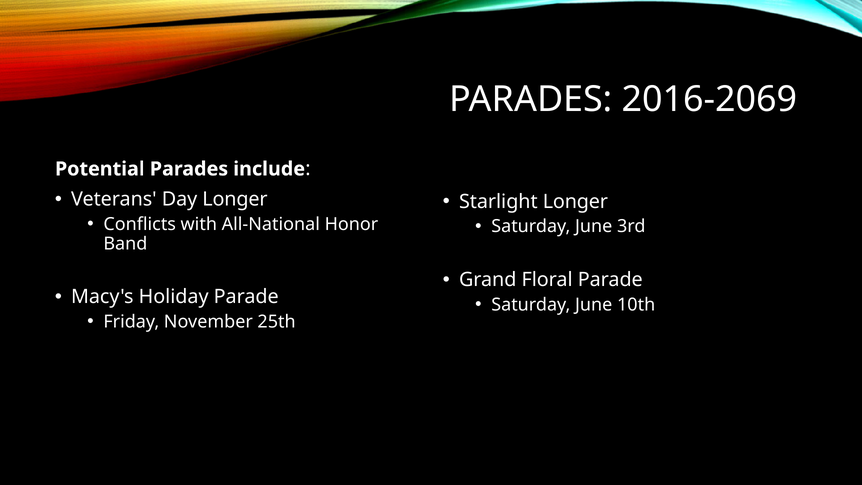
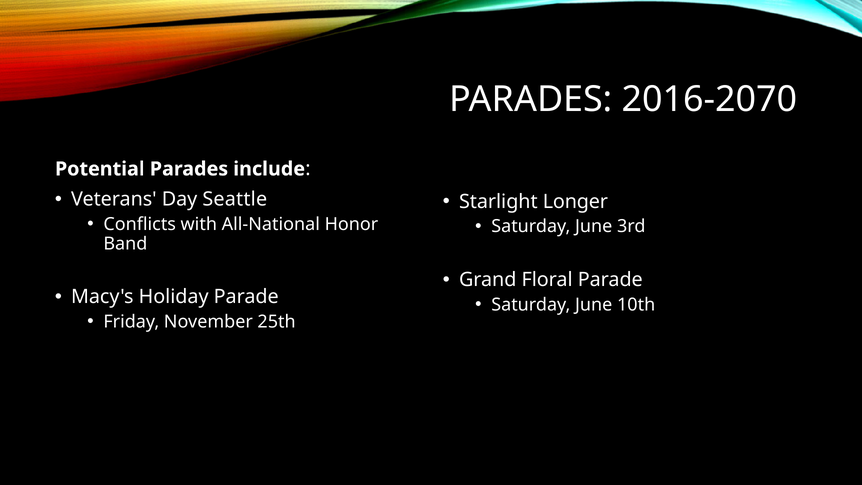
2016-2069: 2016-2069 -> 2016-2070
Day Longer: Longer -> Seattle
